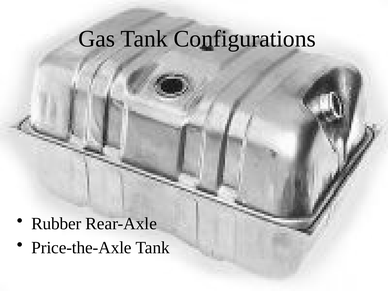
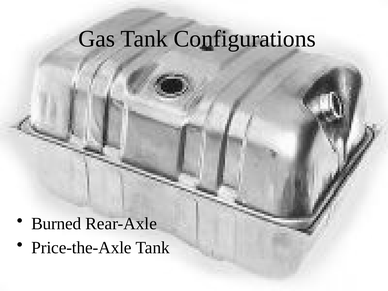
Rubber: Rubber -> Burned
